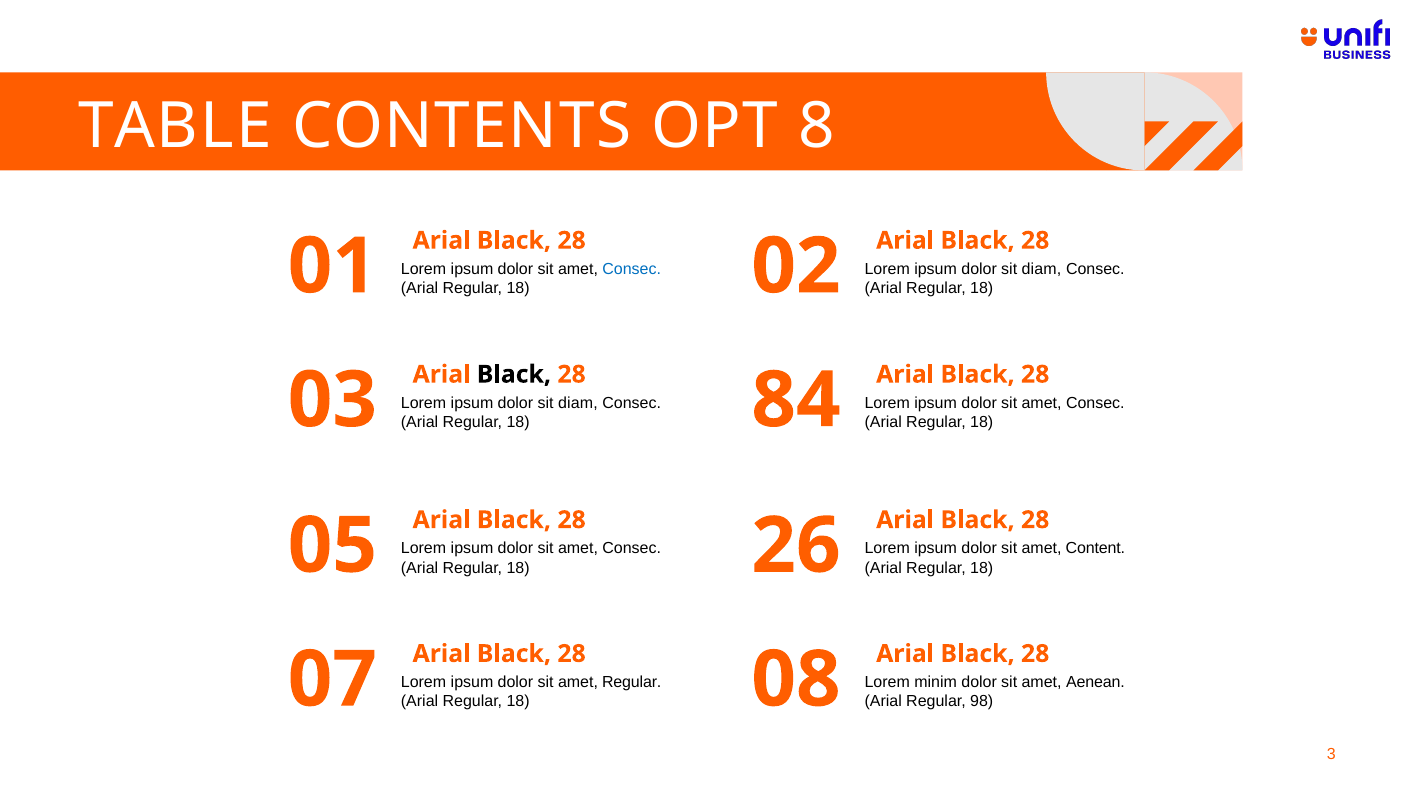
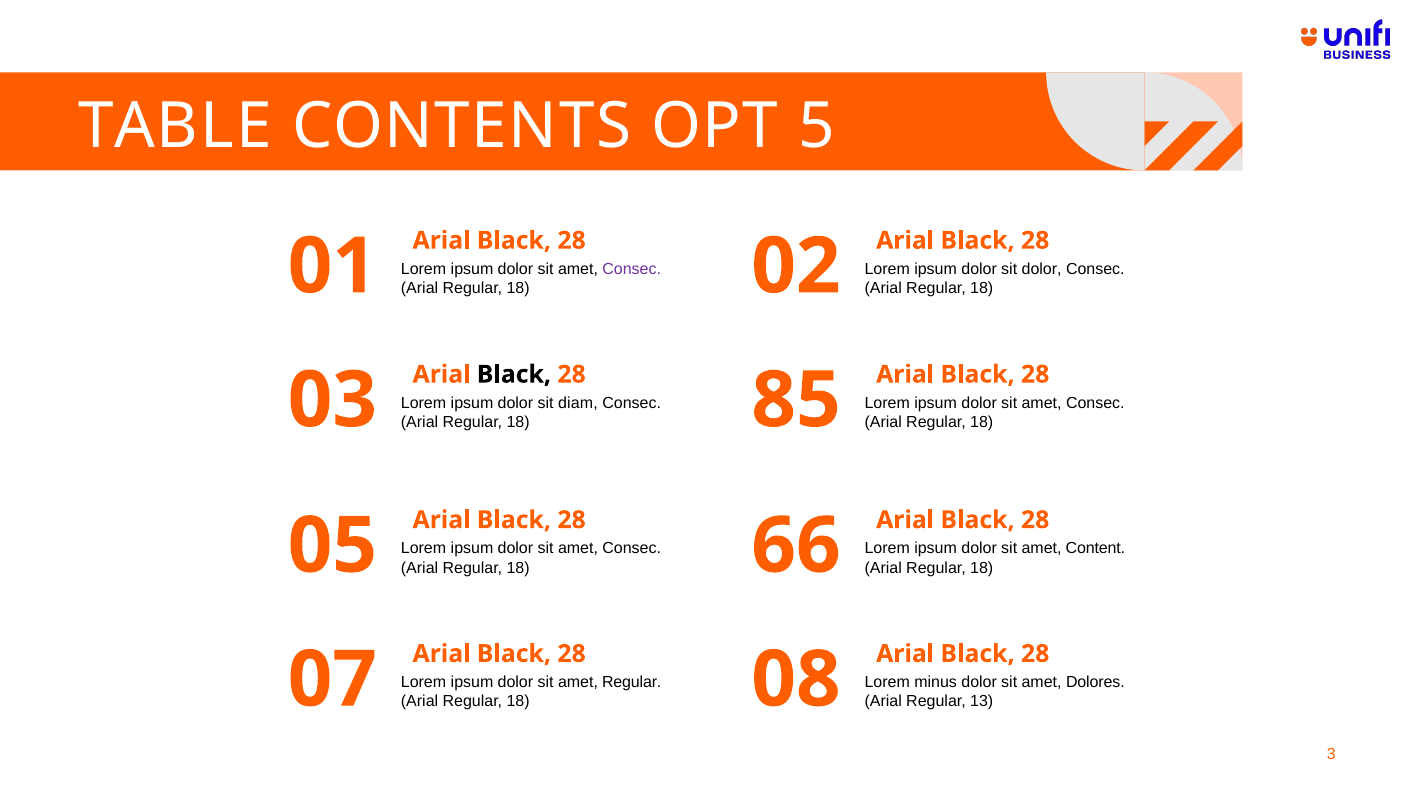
8: 8 -> 5
Consec at (632, 269) colour: blue -> purple
diam at (1042, 269): diam -> dolor
84: 84 -> 85
26: 26 -> 66
minim: minim -> minus
Aenean: Aenean -> Dolores
98: 98 -> 13
